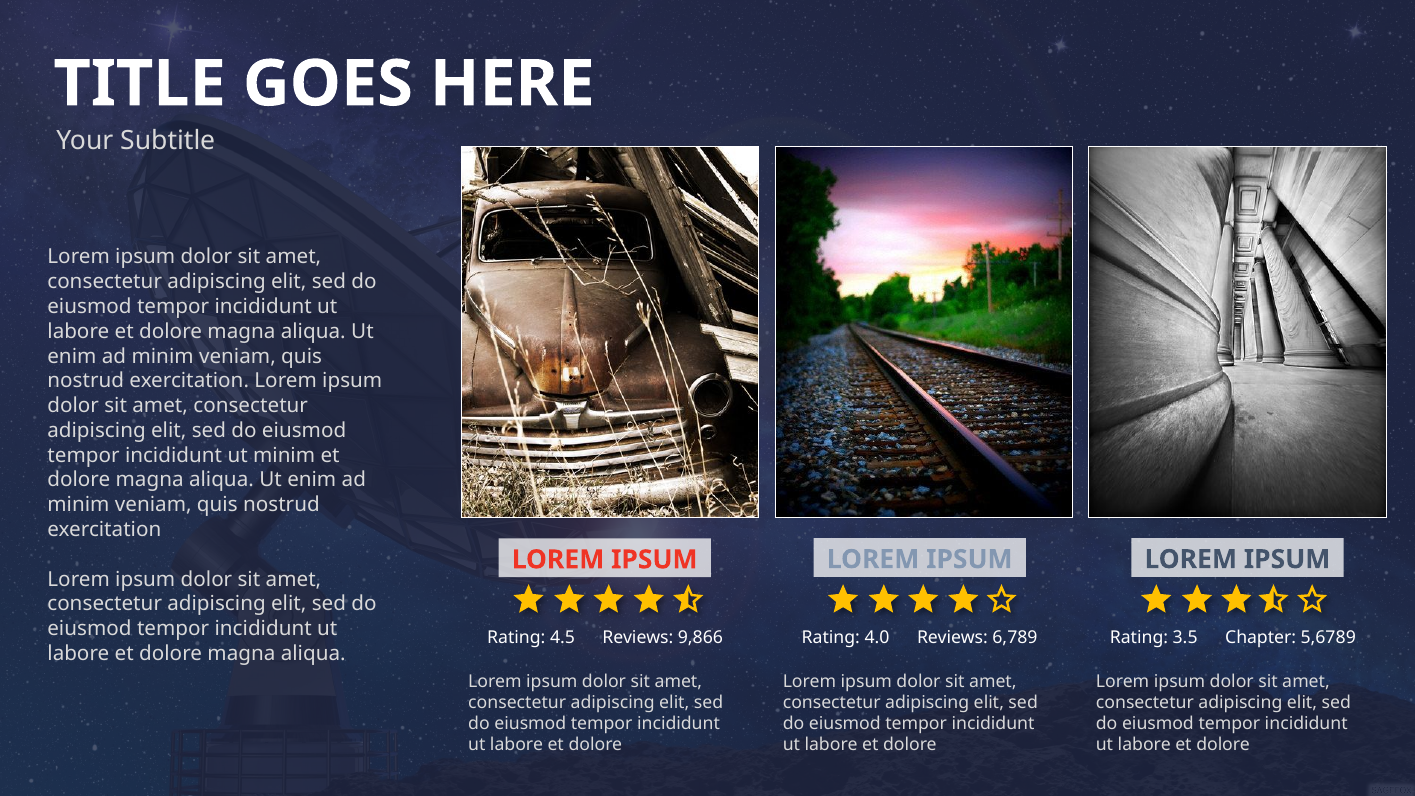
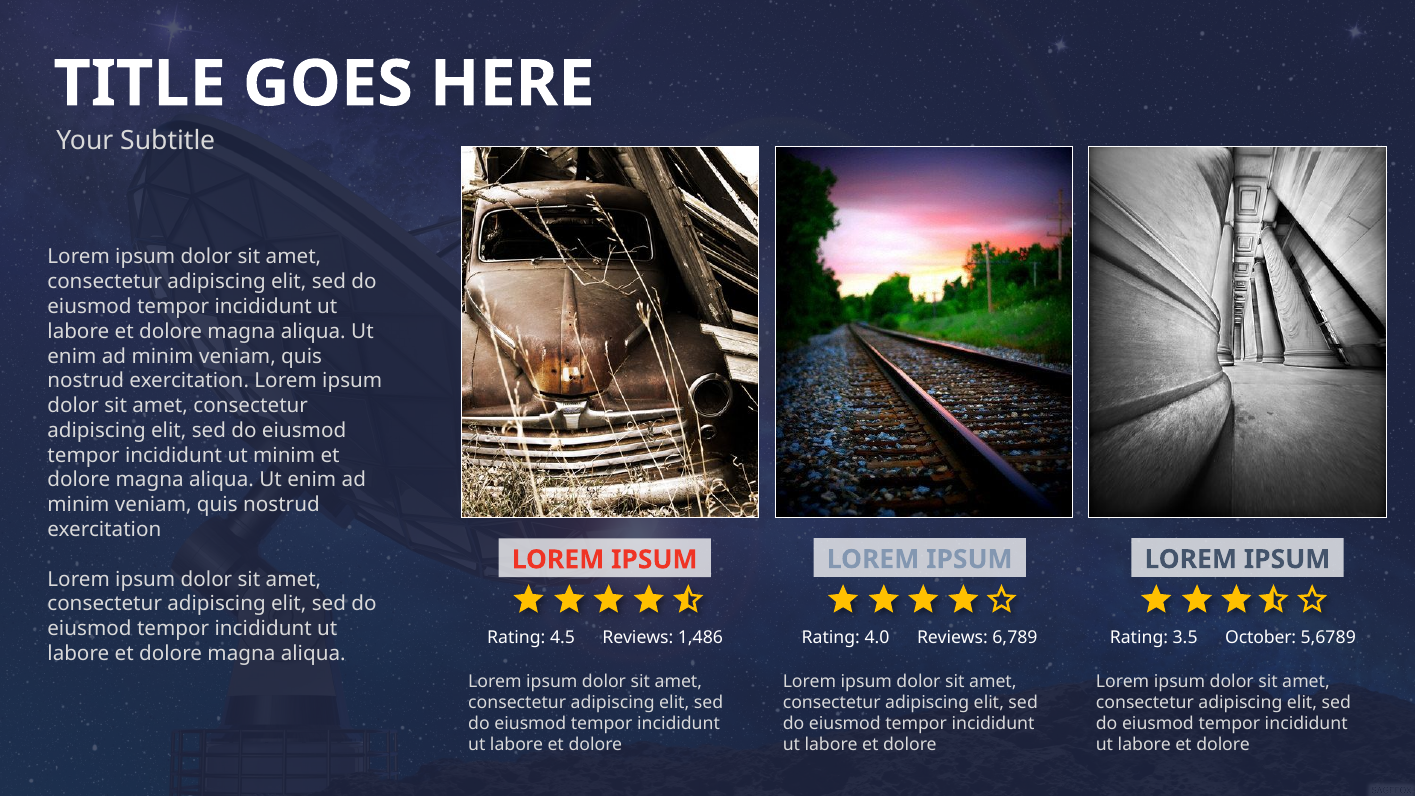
9,866: 9,866 -> 1,486
Chapter: Chapter -> October
